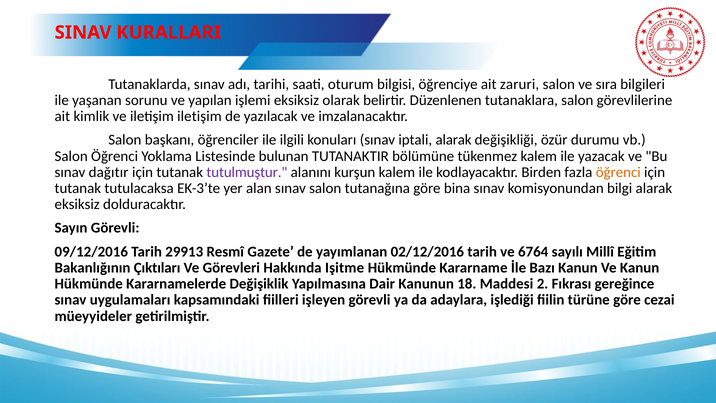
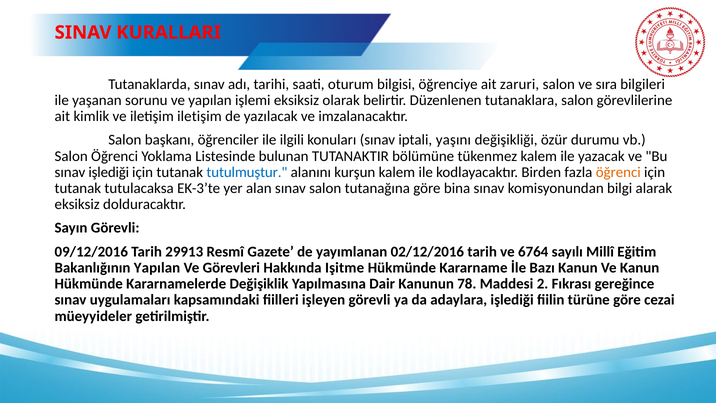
iptali alarak: alarak -> yaşını
sınav dağıtır: dağıtır -> işlediği
tutulmuştur colour: purple -> blue
Bakanlığının Çıktıları: Çıktıları -> Yapılan
18: 18 -> 78
